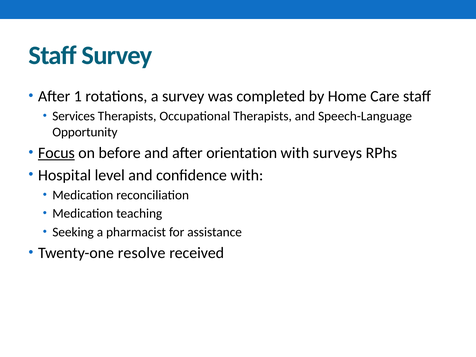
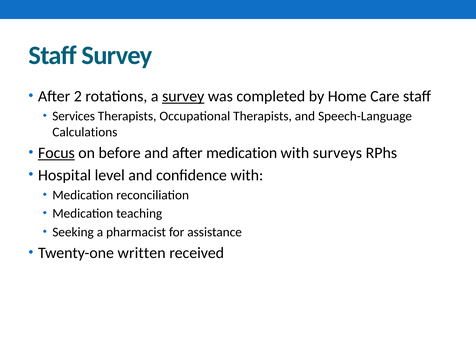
1: 1 -> 2
survey at (183, 96) underline: none -> present
Opportunity: Opportunity -> Calculations
after orientation: orientation -> medication
resolve: resolve -> written
